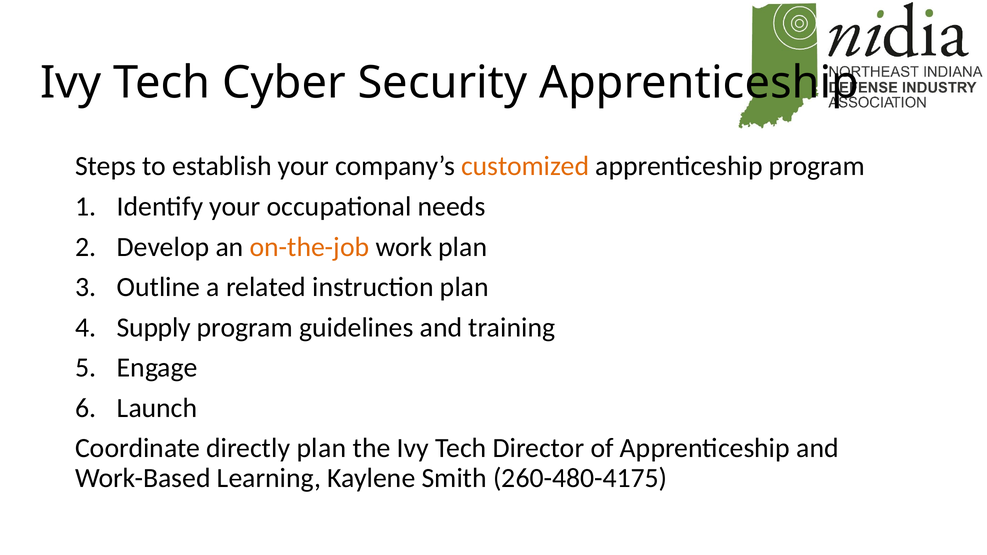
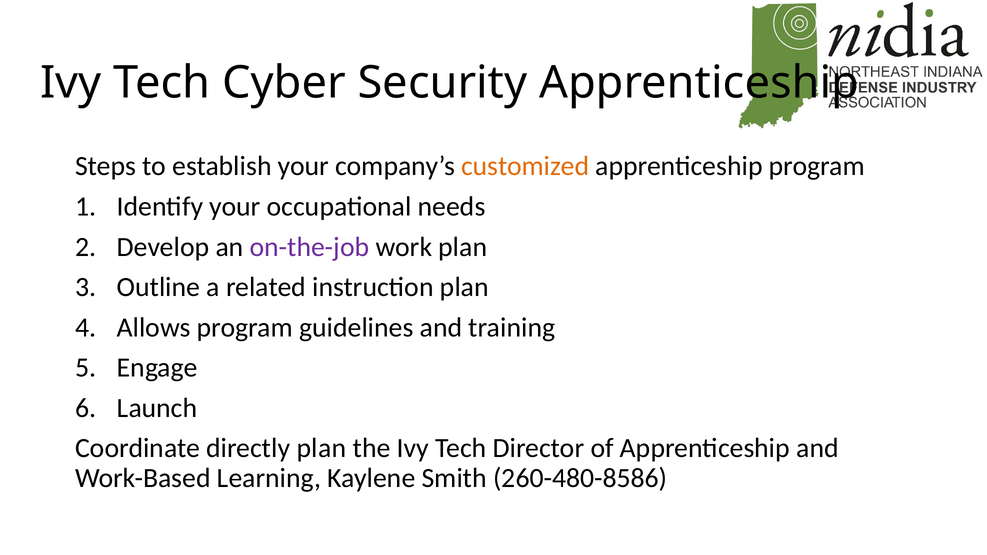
on-the-job colour: orange -> purple
Supply: Supply -> Allows
260-480-4175: 260-480-4175 -> 260-480-8586
